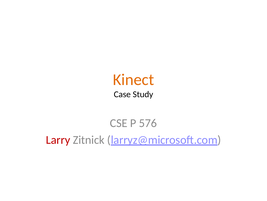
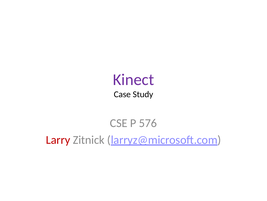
Kinect colour: orange -> purple
